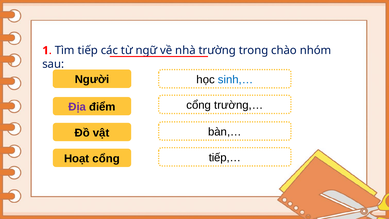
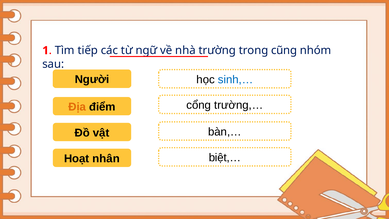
chào: chào -> cũng
Địa colour: purple -> orange
tiếp,…: tiếp,… -> biệt,…
Hoạt cổng: cổng -> nhân
